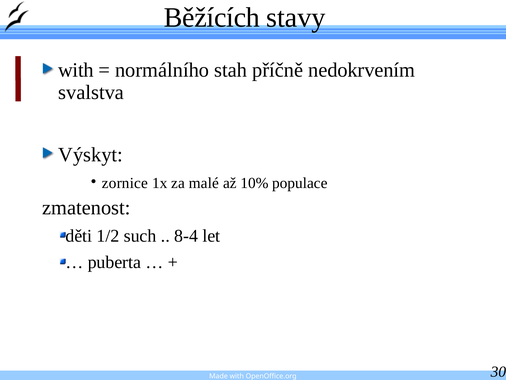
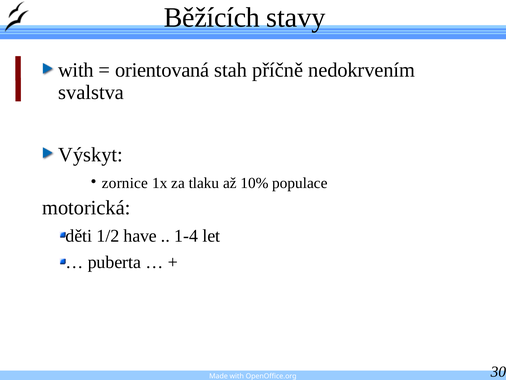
normálního: normálního -> orientovaná
malé: malé -> tlaku
zmatenost: zmatenost -> motorická
such: such -> have
8-4: 8-4 -> 1-4
